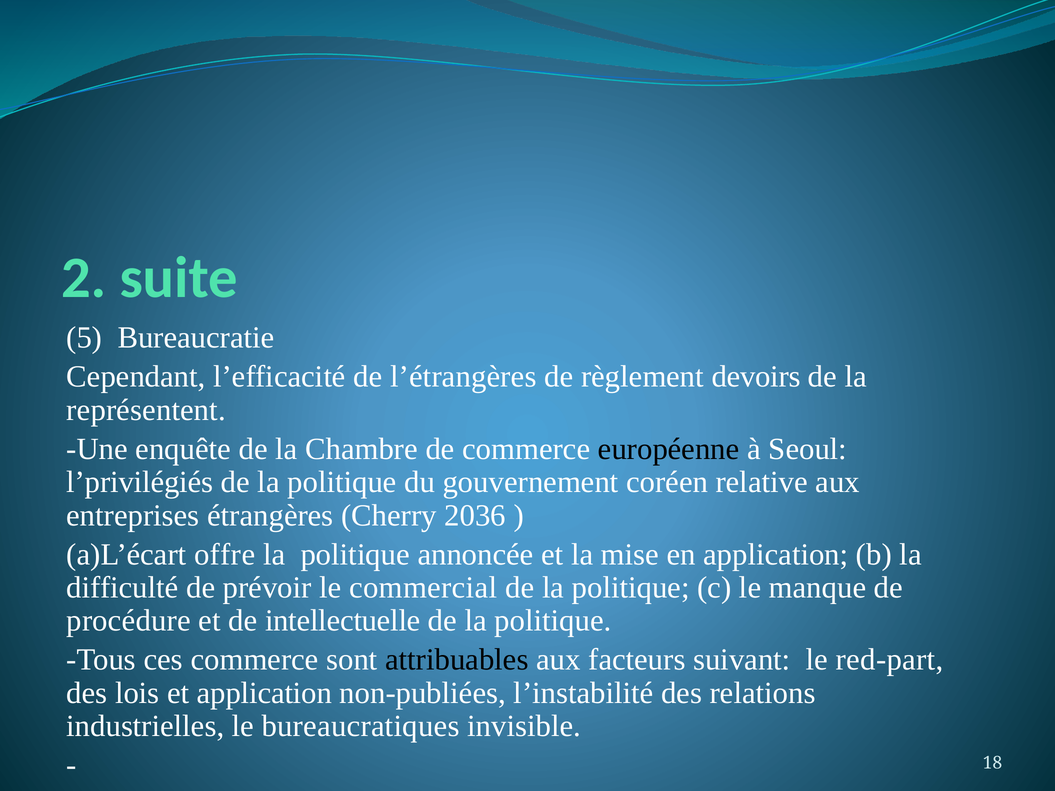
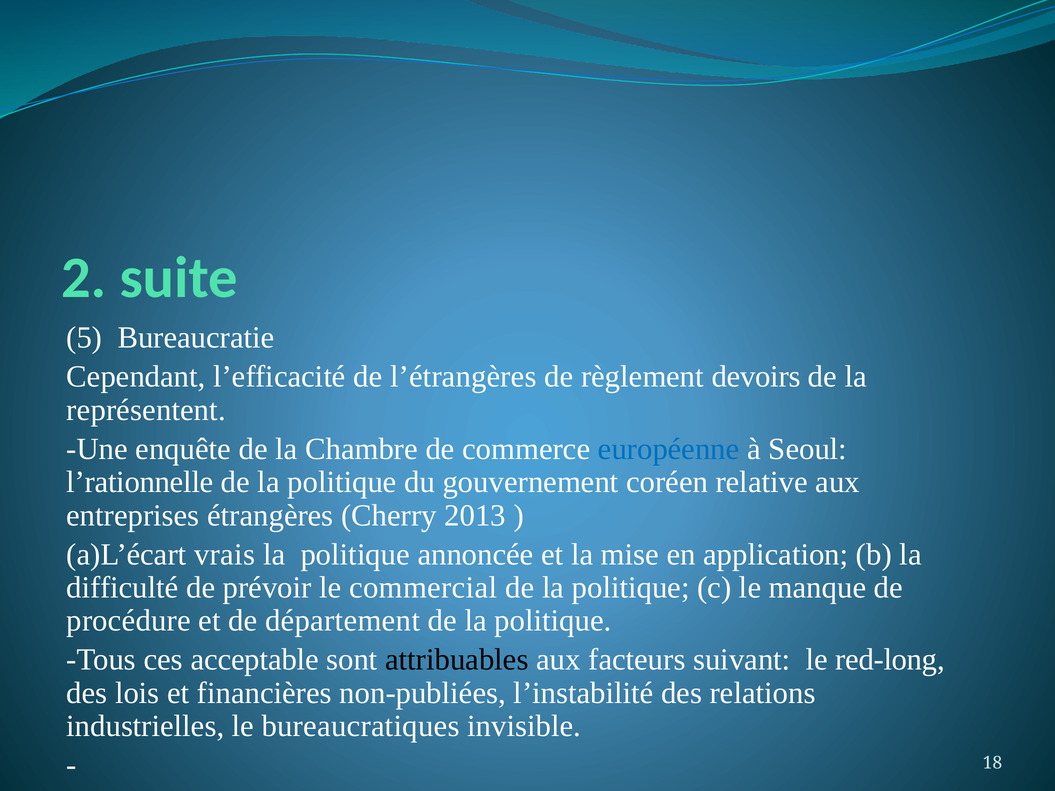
européenne colour: black -> blue
l’privilégiés: l’privilégiés -> l’rationnelle
2036: 2036 -> 2013
offre: offre -> vrais
intellectuelle: intellectuelle -> département
ces commerce: commerce -> acceptable
red-part: red-part -> red-long
et application: application -> financières
